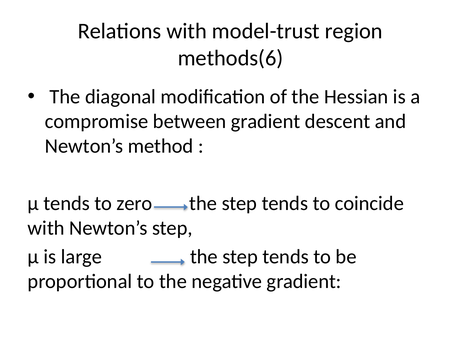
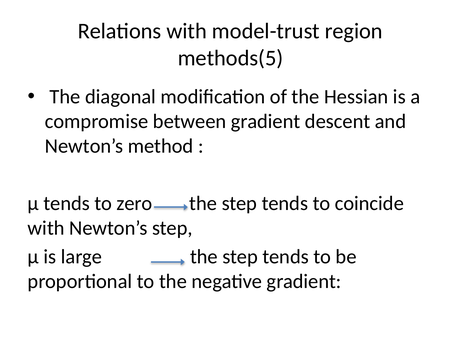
methods(6: methods(6 -> methods(5
